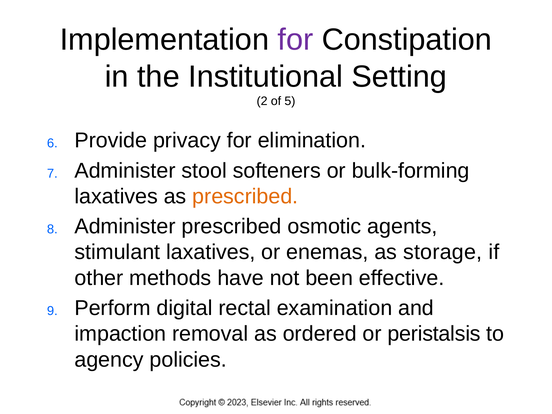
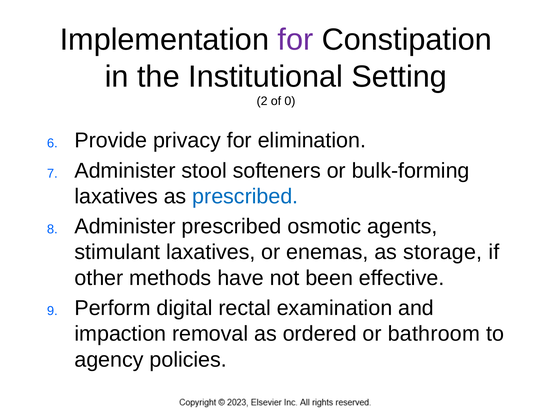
5: 5 -> 0
prescribed at (245, 196) colour: orange -> blue
peristalsis: peristalsis -> bathroom
